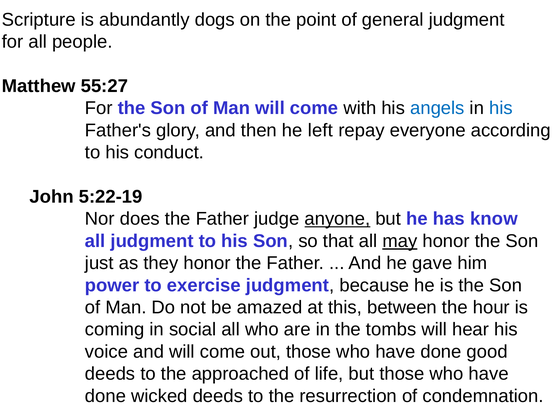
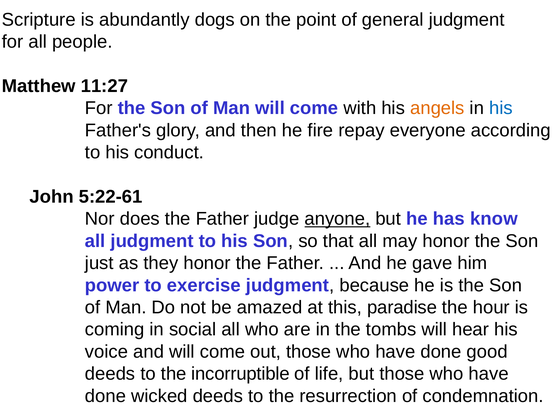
55:27: 55:27 -> 11:27
angels colour: blue -> orange
left: left -> fire
5:22-19: 5:22-19 -> 5:22-61
may underline: present -> none
between: between -> paradise
approached: approached -> incorruptible
